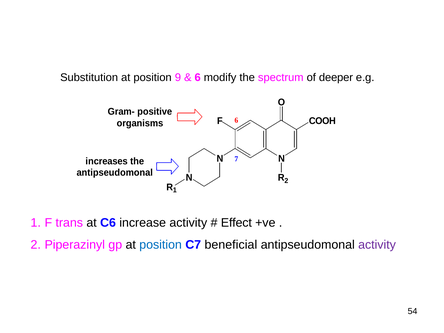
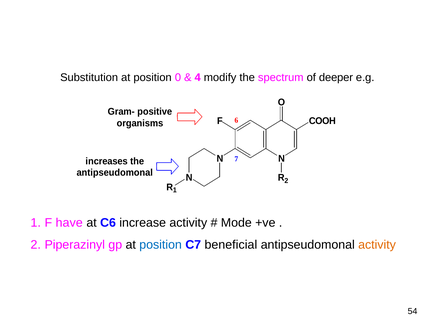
9: 9 -> 0
6 at (198, 77): 6 -> 4
trans: trans -> have
Effect: Effect -> Mode
activity at (377, 245) colour: purple -> orange
